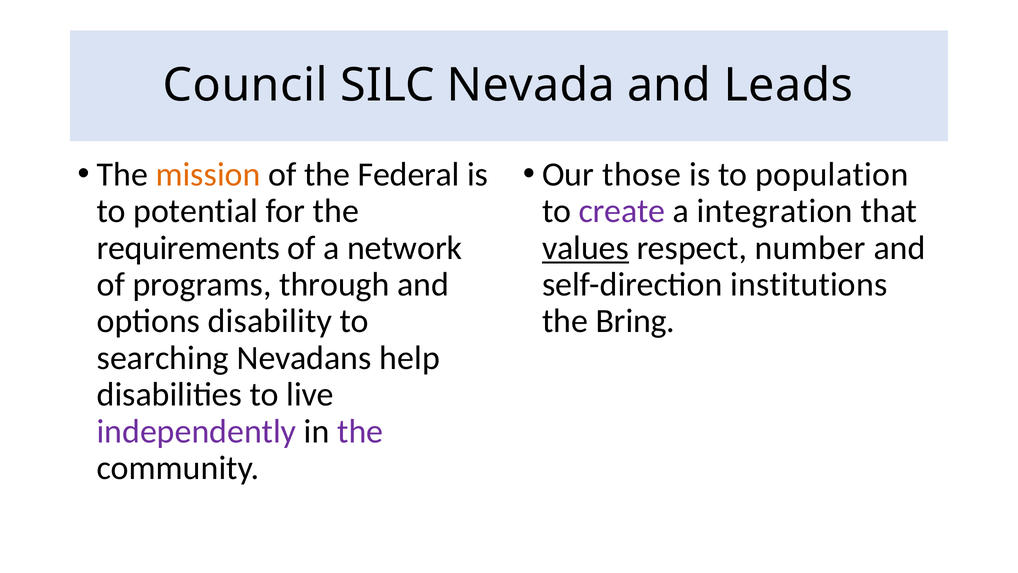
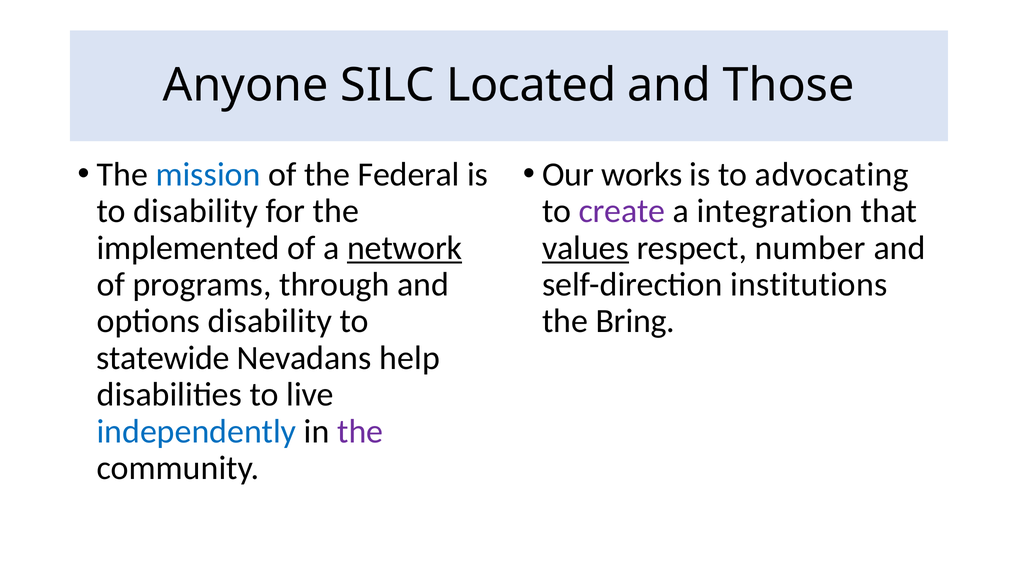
Council: Council -> Anyone
Nevada: Nevada -> Located
Leads: Leads -> Those
mission colour: orange -> blue
those: those -> works
population: population -> advocating
to potential: potential -> disability
requirements: requirements -> implemented
network underline: none -> present
searching: searching -> statewide
independently colour: purple -> blue
